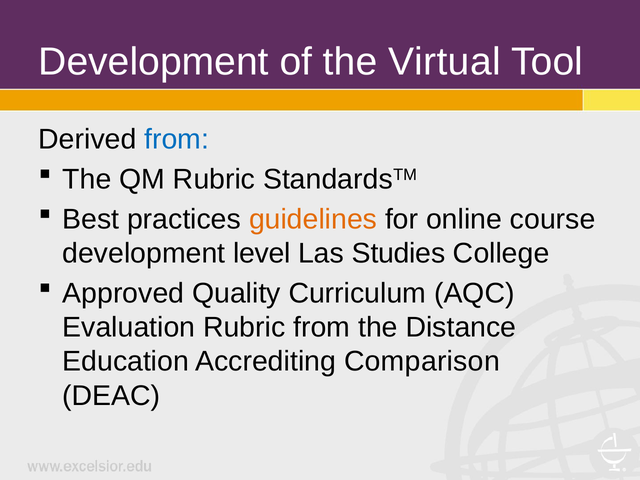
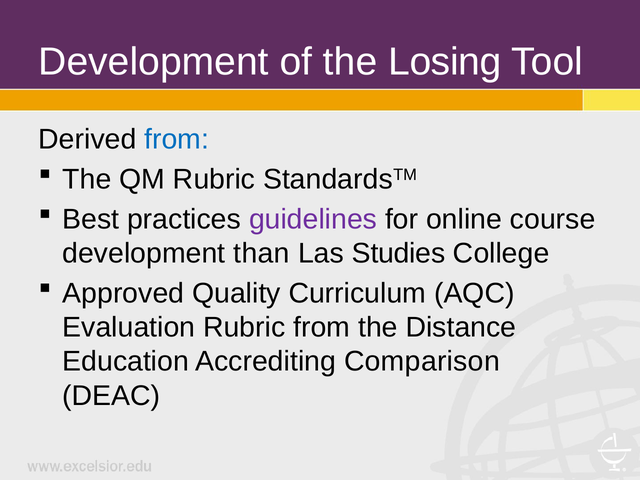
Virtual: Virtual -> Losing
guidelines colour: orange -> purple
level: level -> than
